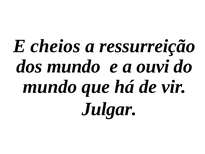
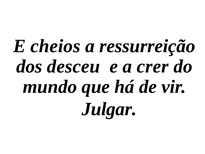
dos mundo: mundo -> desceu
ouvi: ouvi -> crer
